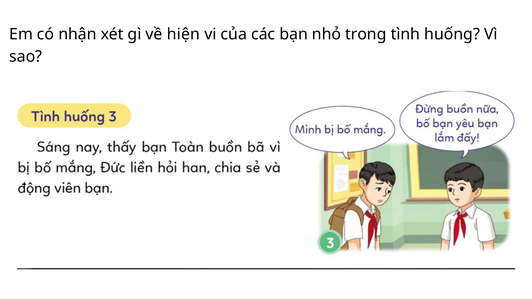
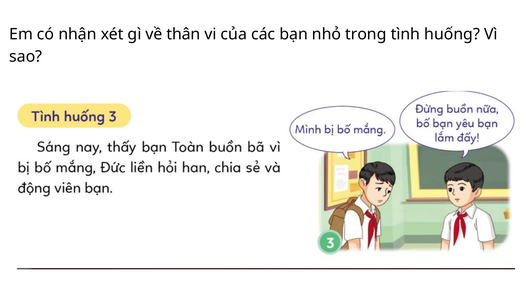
hiện: hiện -> thân
